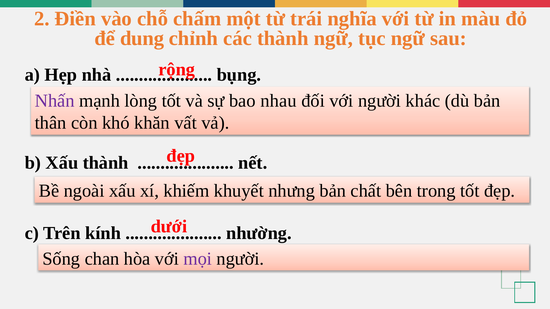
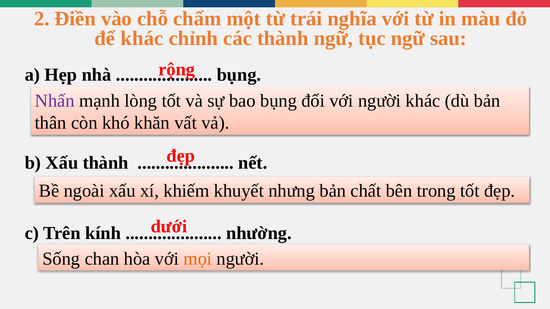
để dung: dung -> khác
bao nhau: nhau -> bụng
mọi colour: purple -> orange
